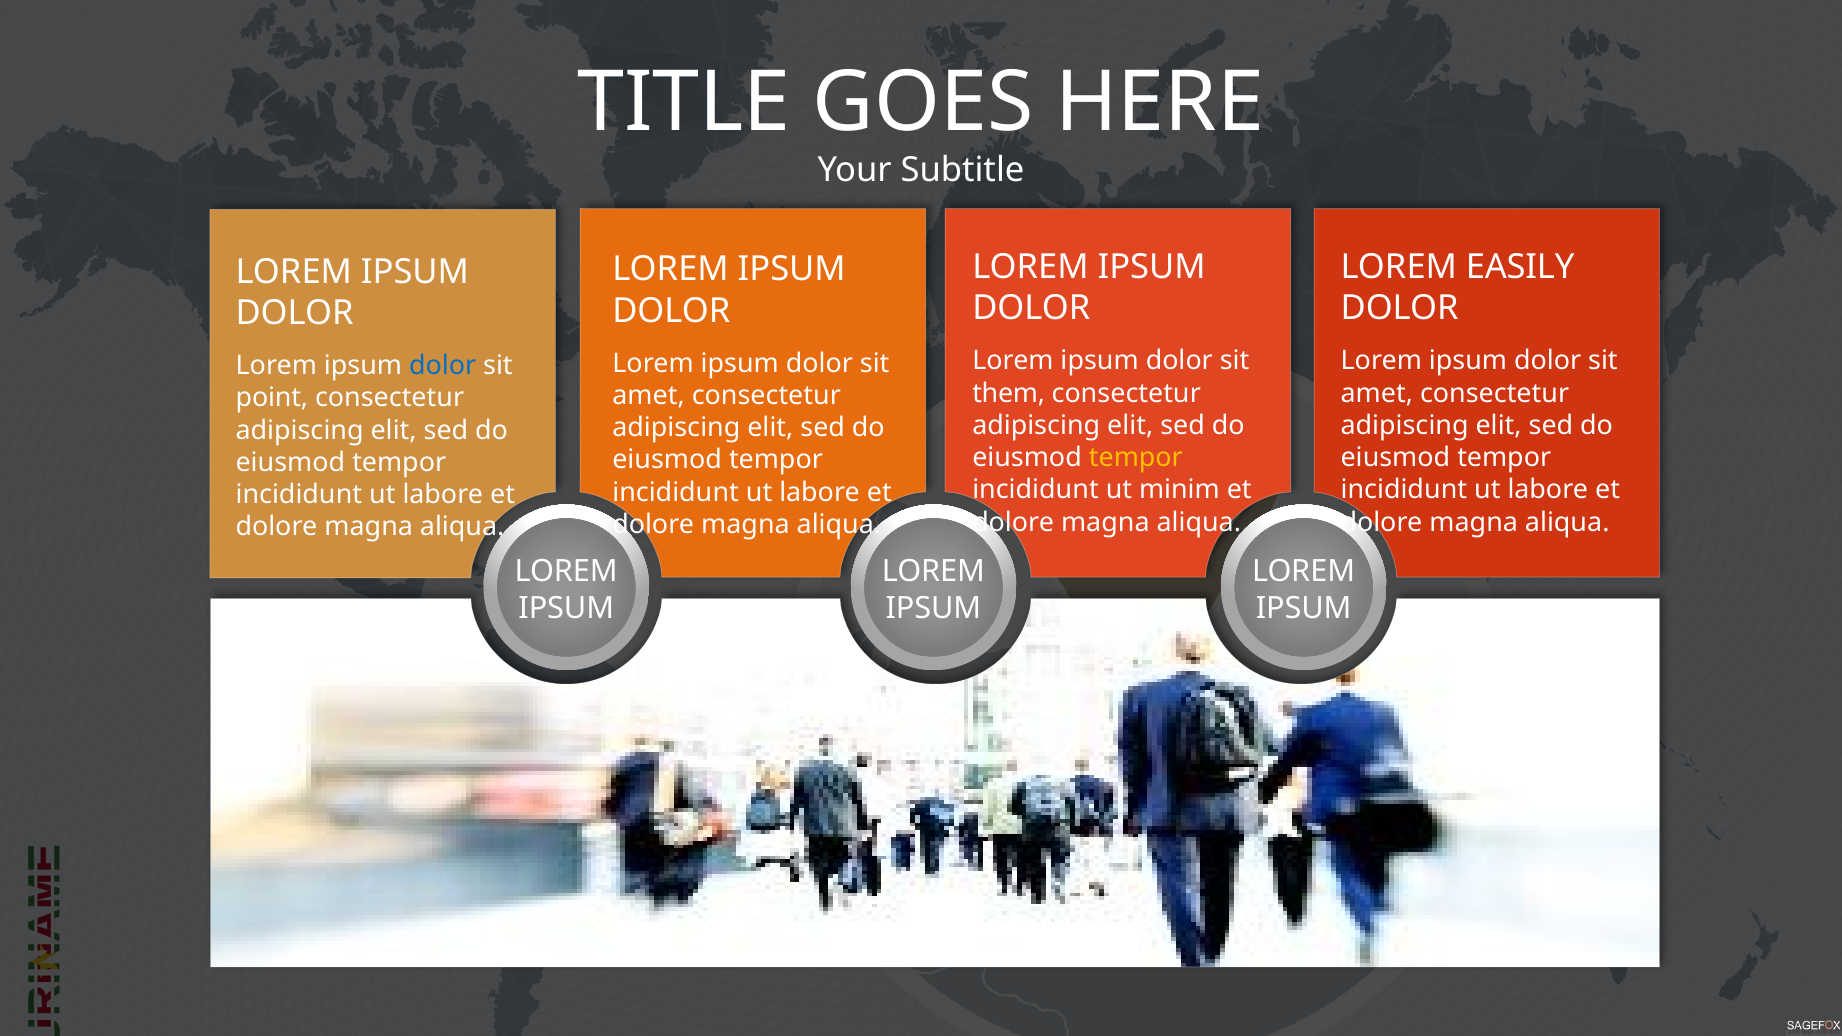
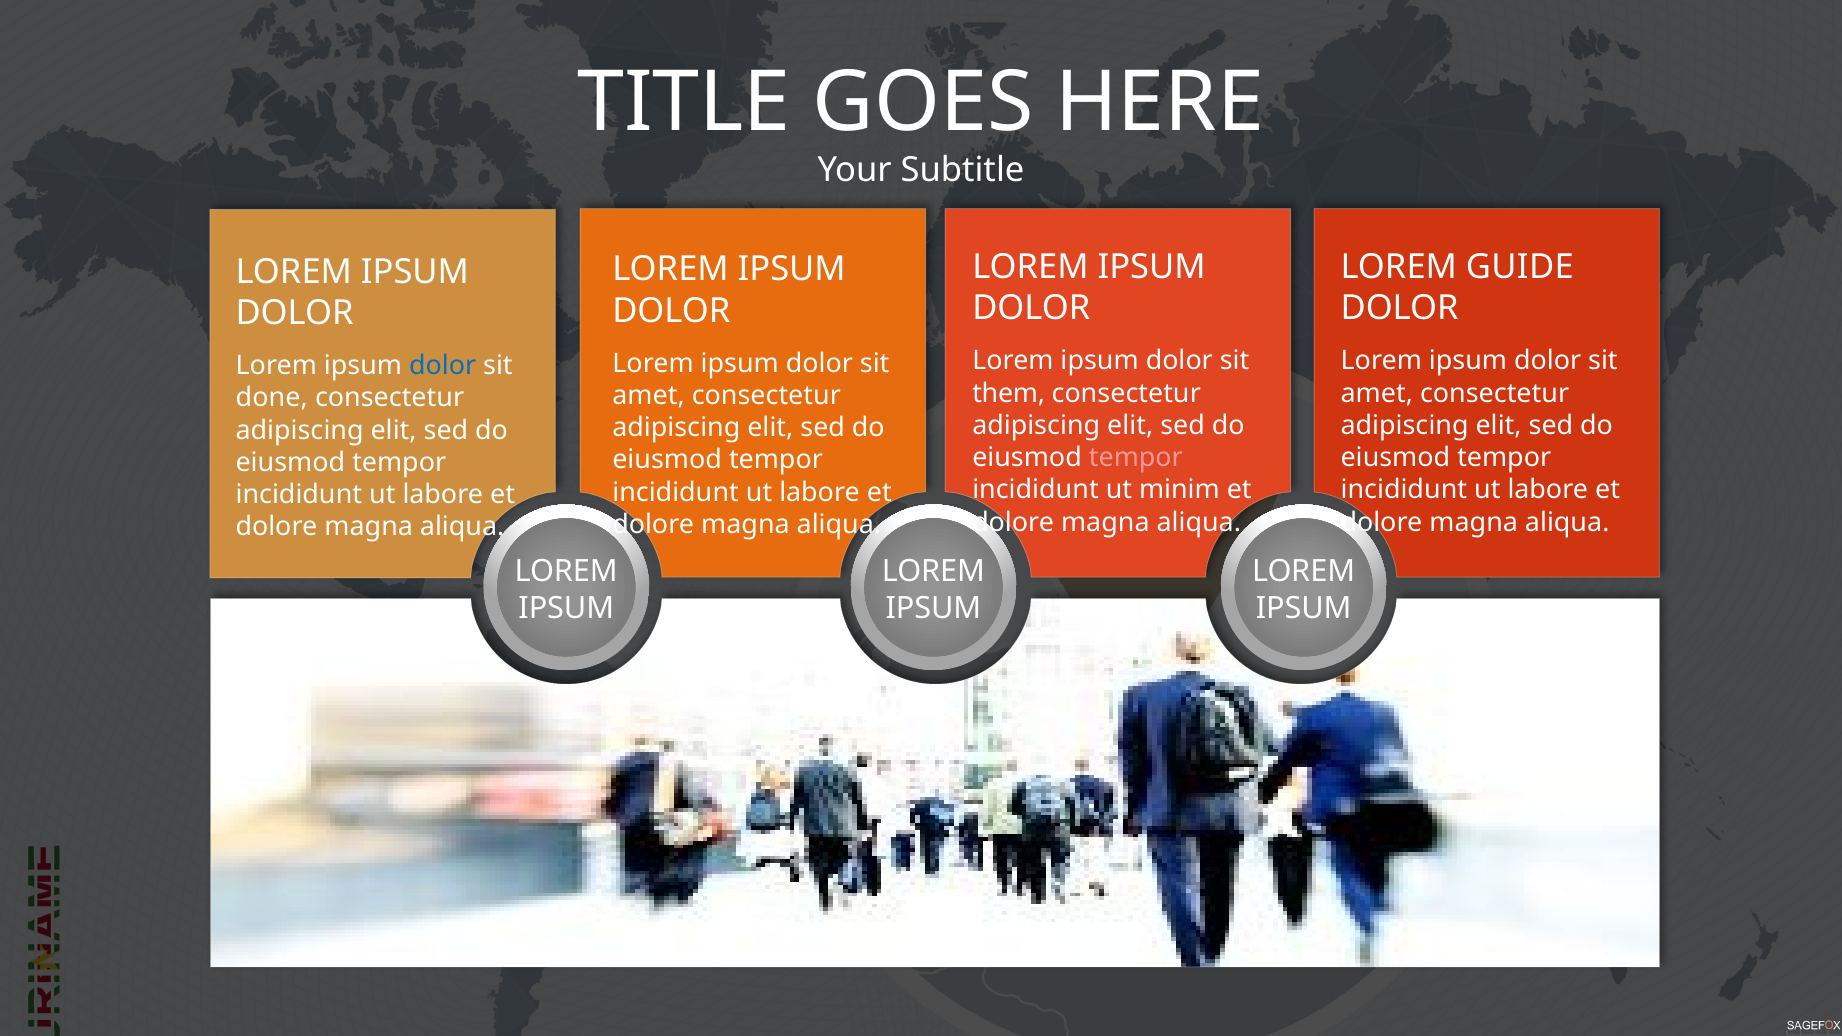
EASILY: EASILY -> GUIDE
point: point -> done
tempor at (1136, 458) colour: yellow -> pink
